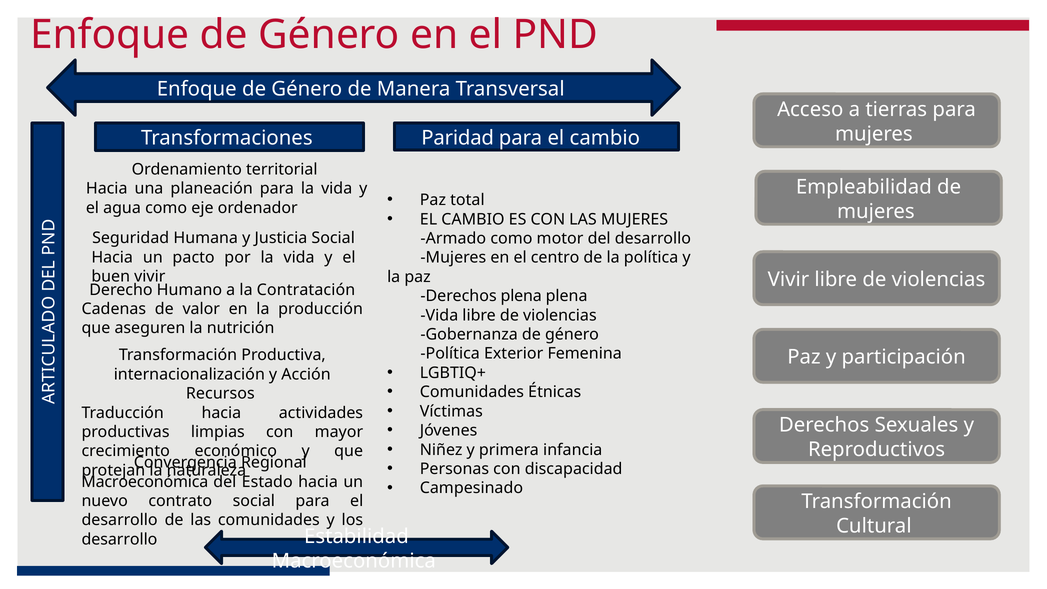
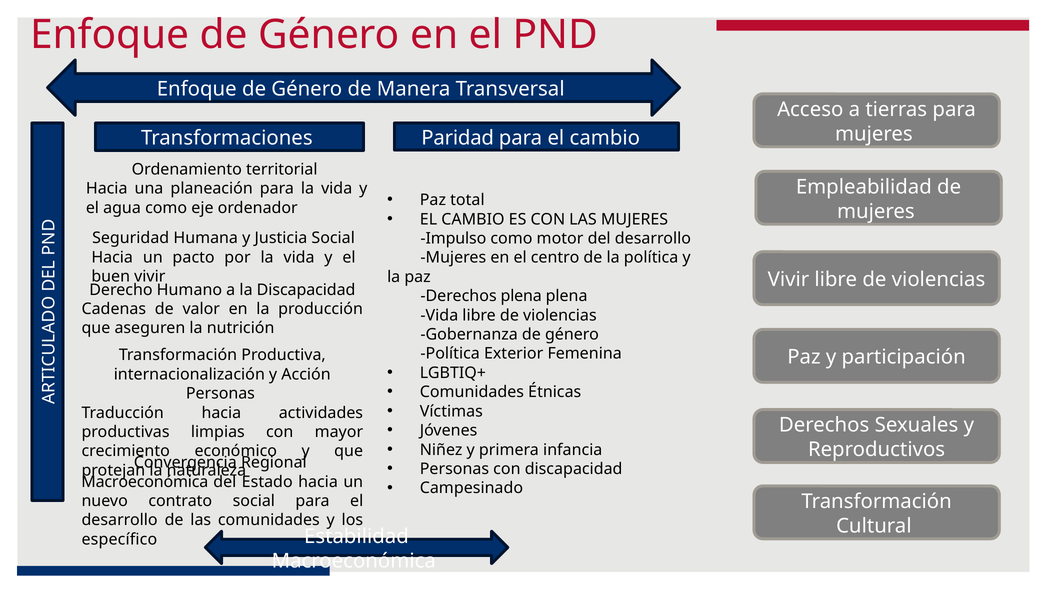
Armado: Armado -> Impulso
la Contratación: Contratación -> Discapacidad
Recursos at (220, 393): Recursos -> Personas
desarrollo at (119, 539): desarrollo -> específico
